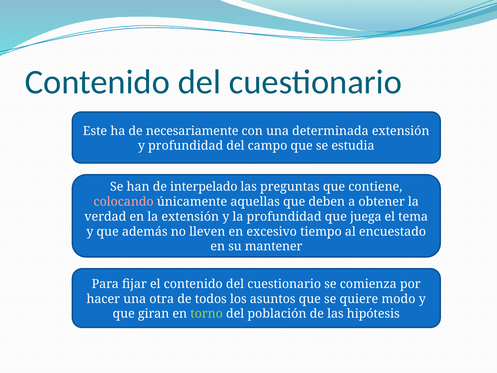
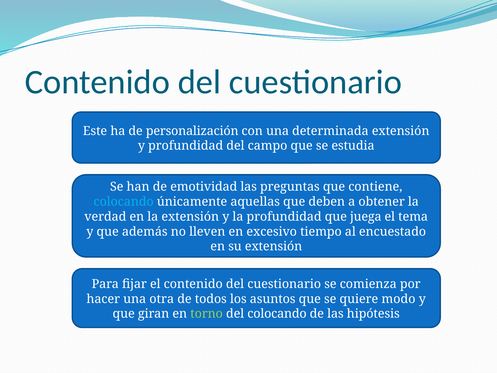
necesariamente: necesariamente -> personalización
interpelado: interpelado -> emotividad
colocando at (124, 202) colour: pink -> light blue
su mantener: mantener -> extensión
del población: población -> colocando
